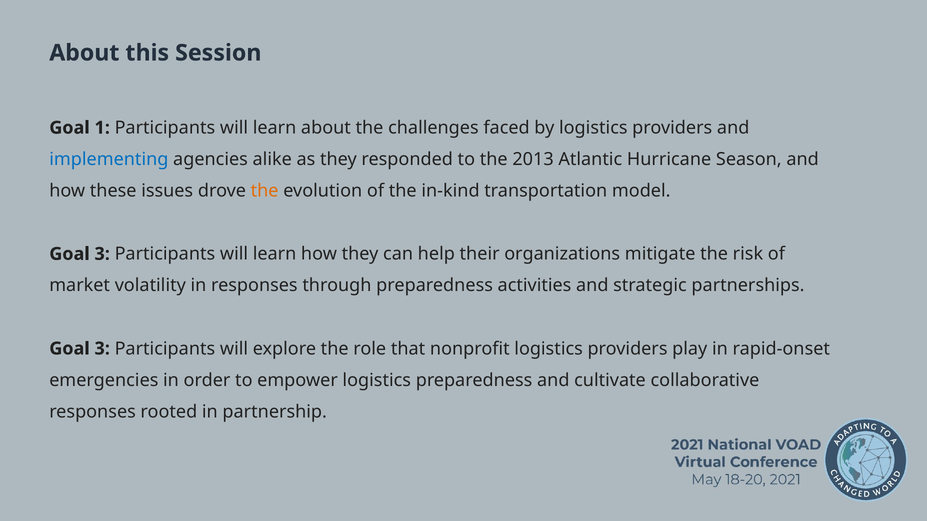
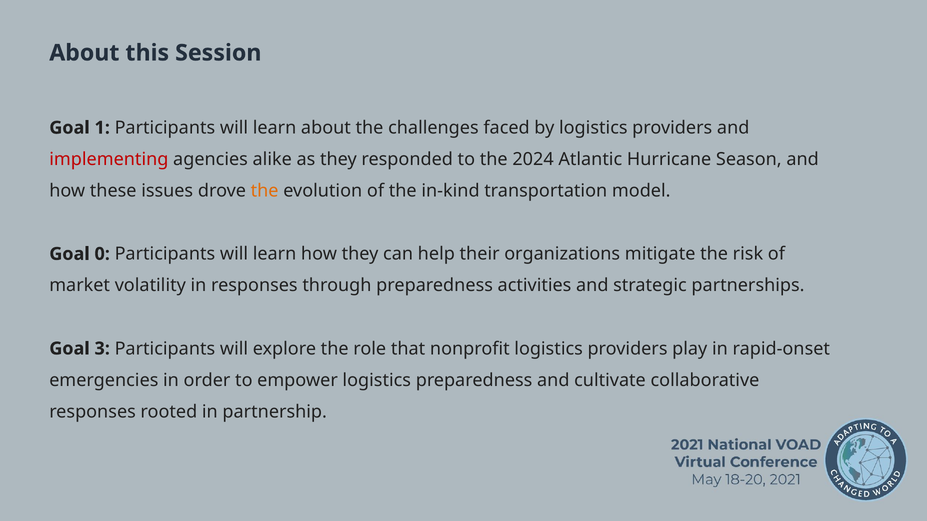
implementing colour: blue -> red
2013: 2013 -> 2024
3 at (102, 254): 3 -> 0
